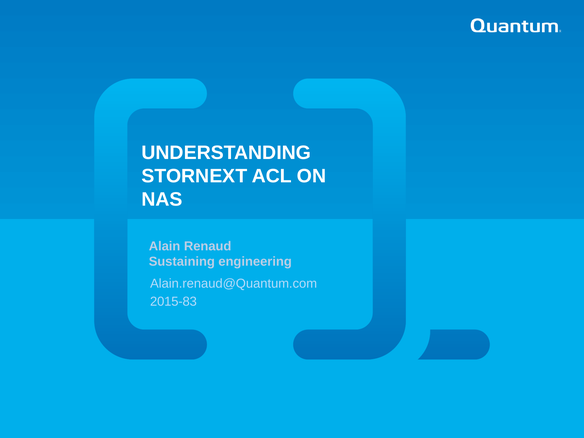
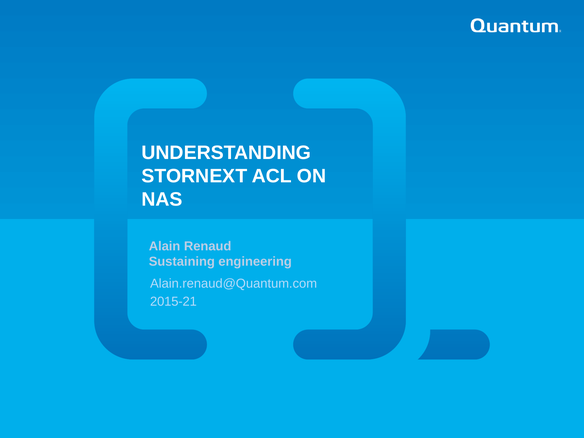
2015-83: 2015-83 -> 2015-21
